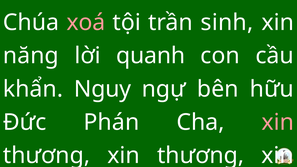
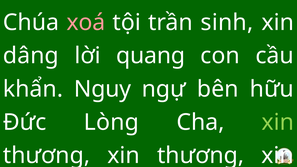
năng: năng -> dâng
quanh: quanh -> quang
Phán: Phán -> Lòng
xin at (278, 122) colour: pink -> light green
